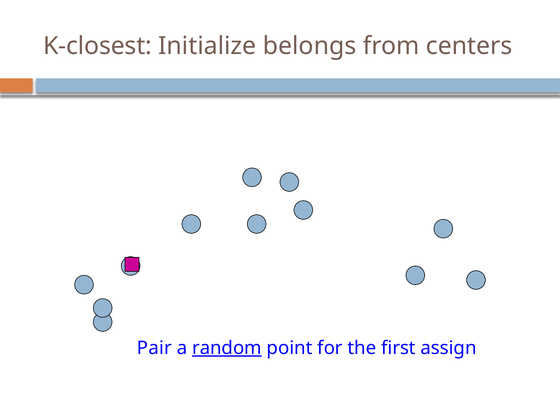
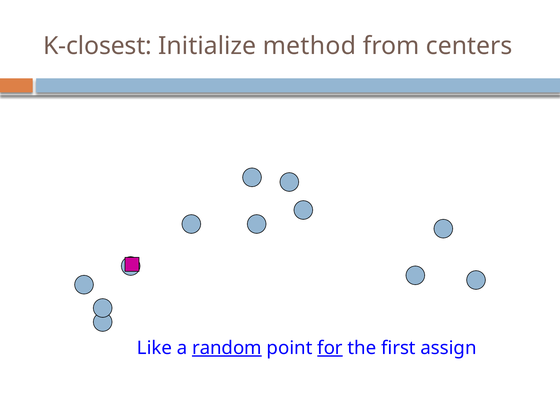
belongs: belongs -> method
Pair: Pair -> Like
for underline: none -> present
